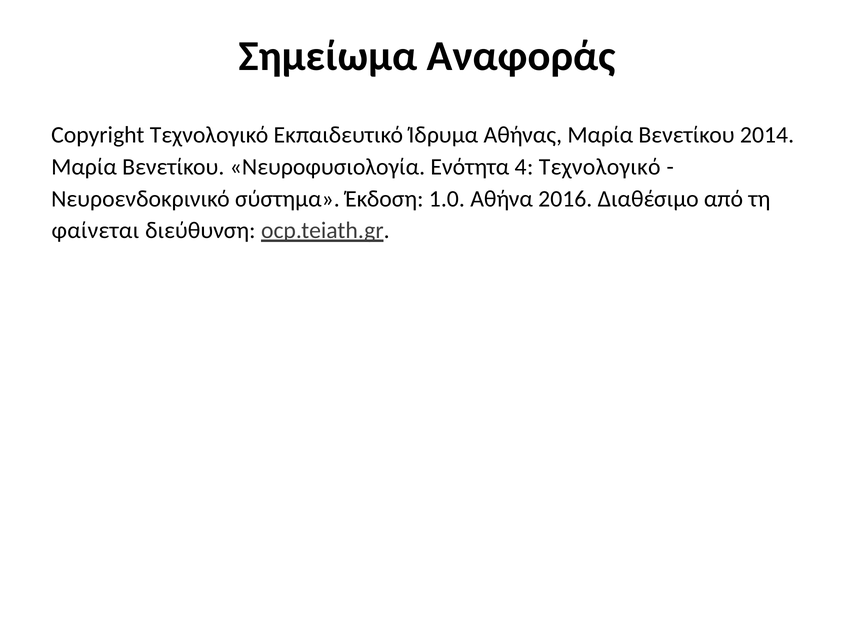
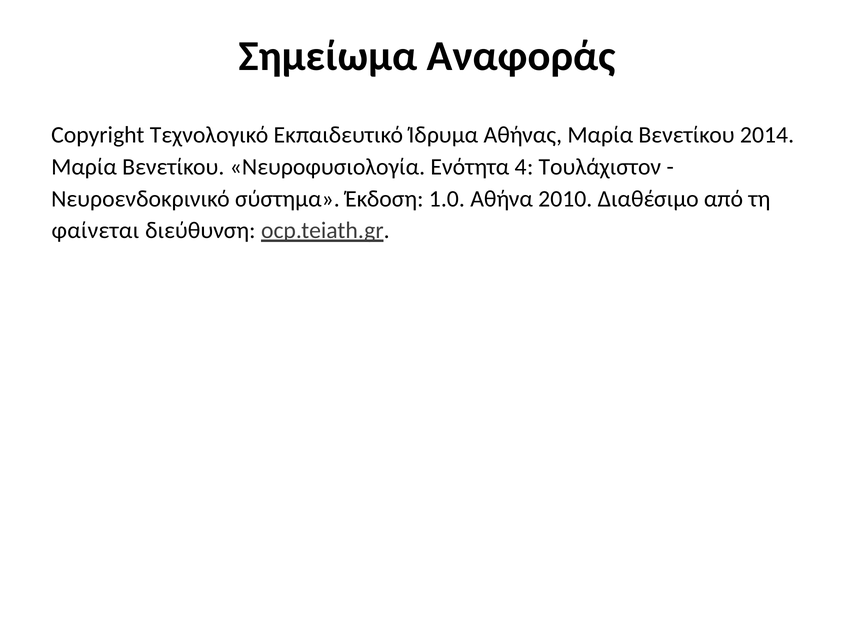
4 Τεχνολογικό: Τεχνολογικό -> Τουλάχιστον
2016: 2016 -> 2010
